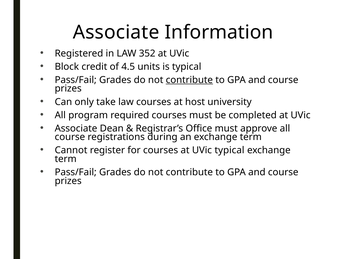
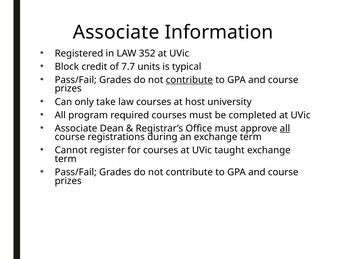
4.5: 4.5 -> 7.7
all at (285, 129) underline: none -> present
UVic typical: typical -> taught
